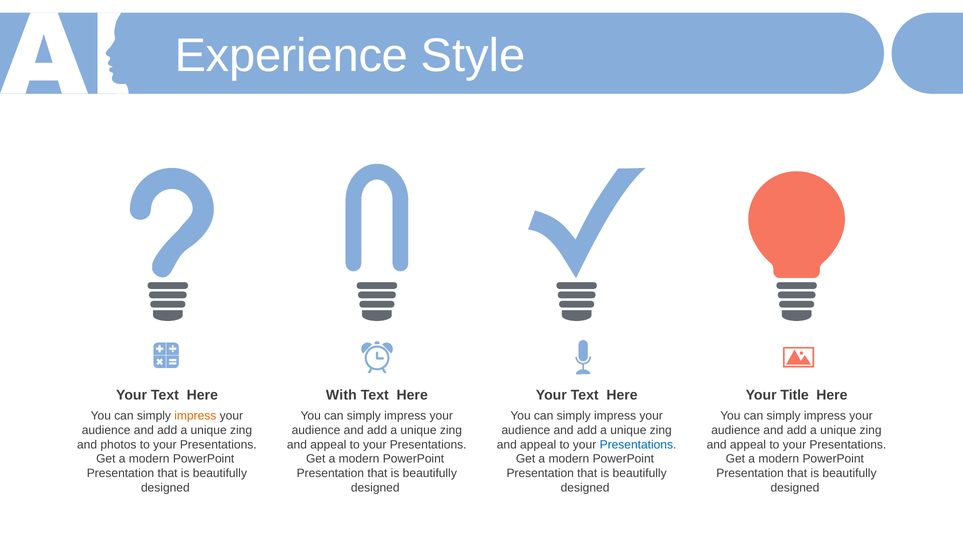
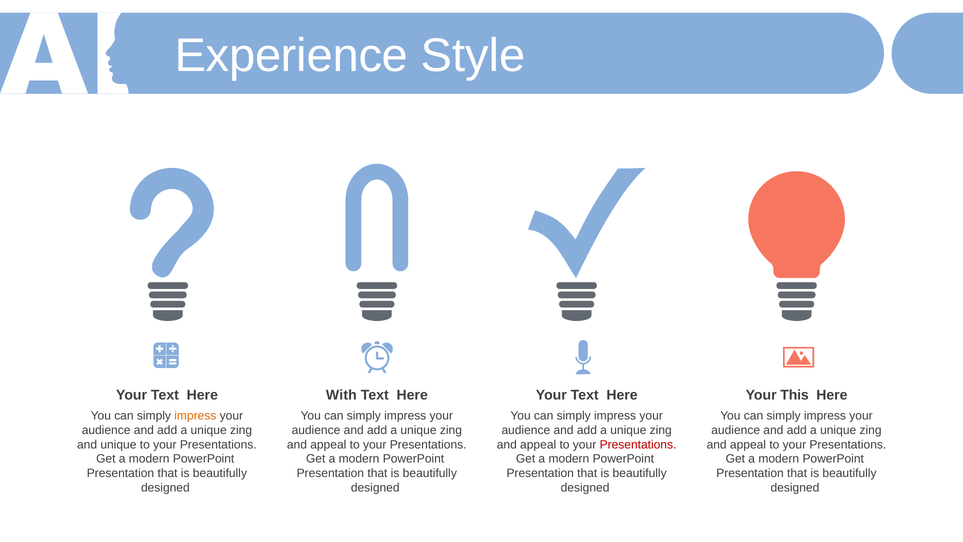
Title: Title -> This
and photos: photos -> unique
Presentations at (638, 444) colour: blue -> red
